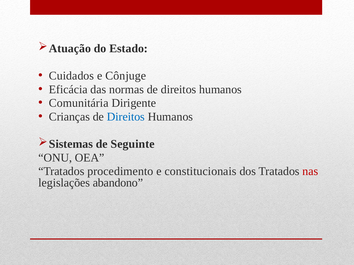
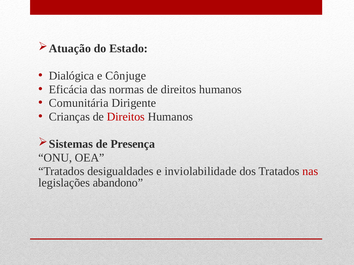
Cuidados: Cuidados -> Dialógica
Direitos at (126, 117) colour: blue -> red
Seguinte: Seguinte -> Presença
procedimento: procedimento -> desigualdades
constitucionais: constitucionais -> inviolabilidade
